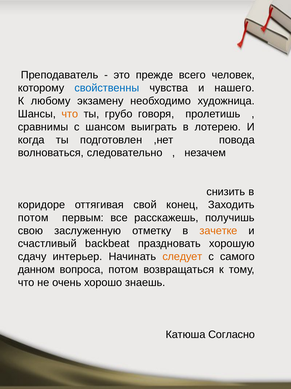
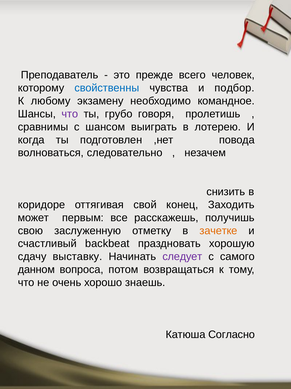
нашего: нашего -> подбор
художница: художница -> командное
что at (70, 114) colour: orange -> purple
потом at (33, 217): потом -> может
интерьер: интерьер -> выставку
следует colour: orange -> purple
